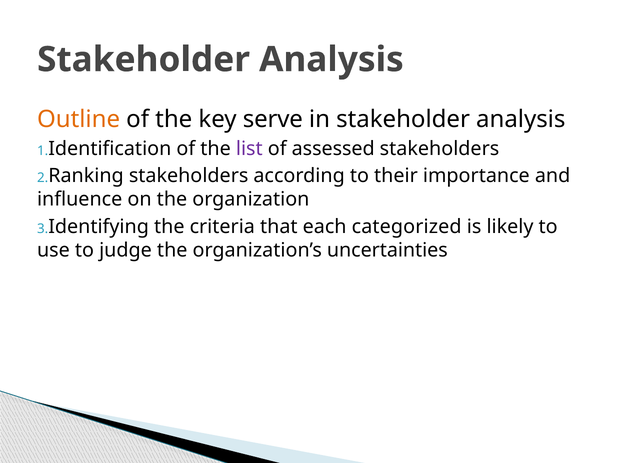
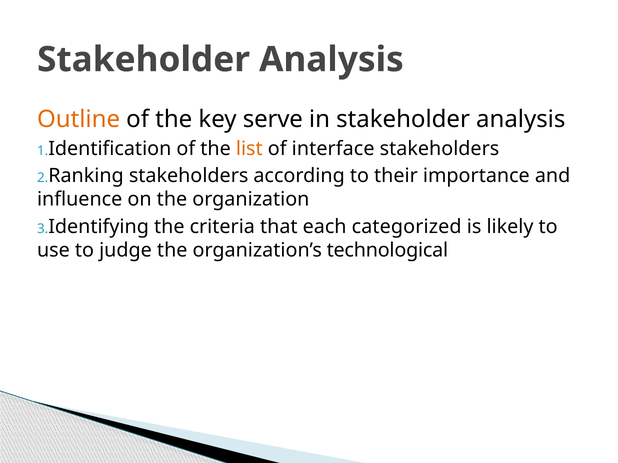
list colour: purple -> orange
assessed: assessed -> interface
uncertainties: uncertainties -> technological
